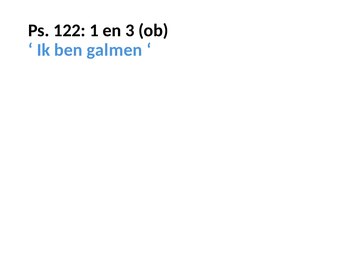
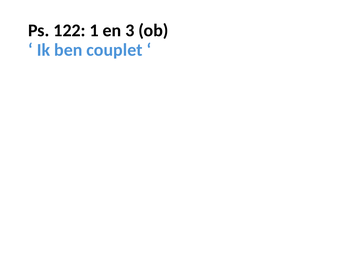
galmen: galmen -> couplet
